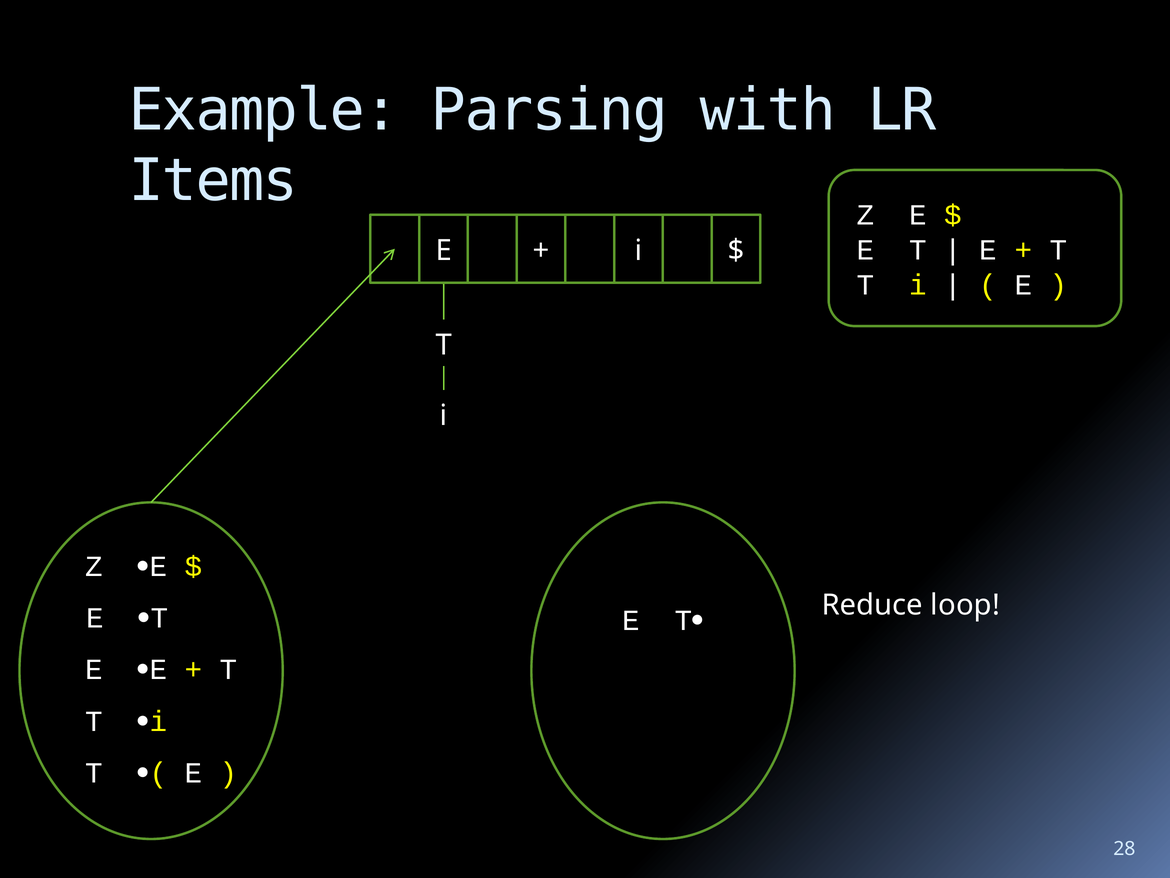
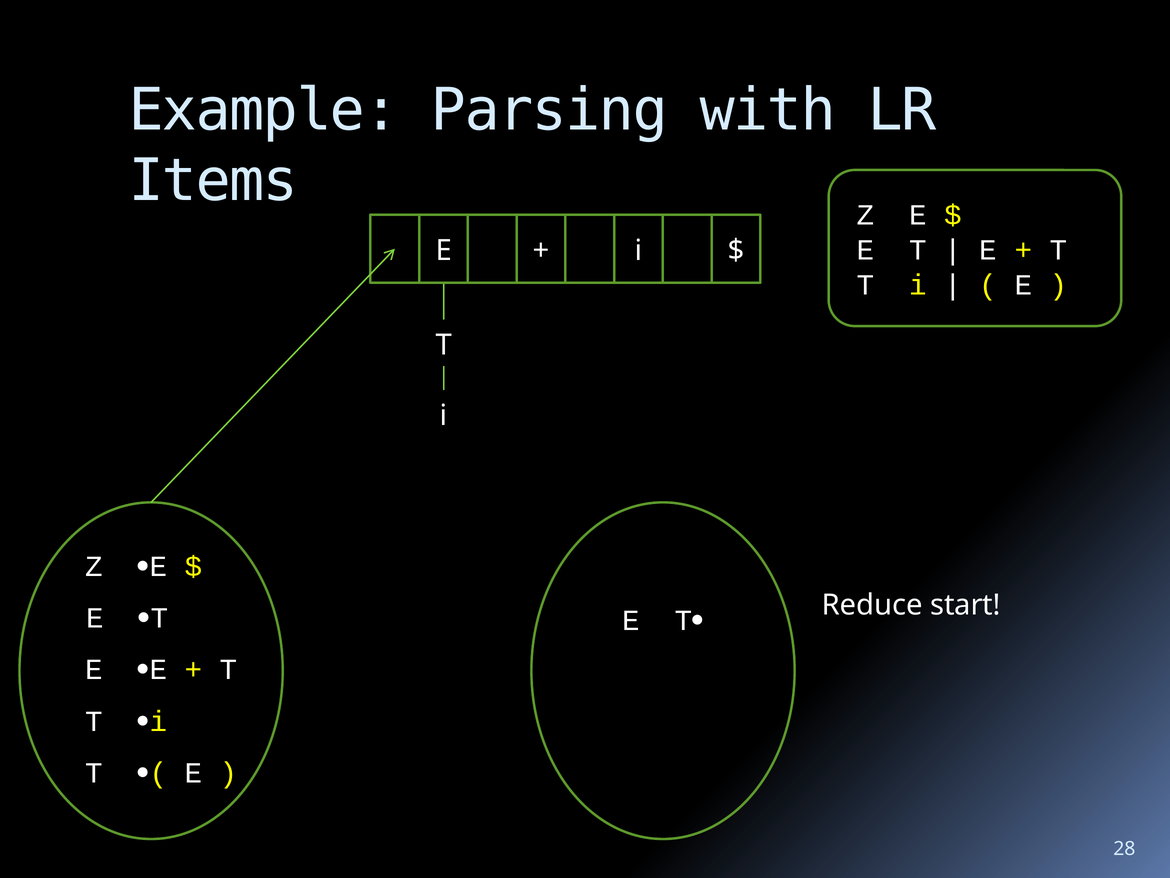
loop: loop -> start
